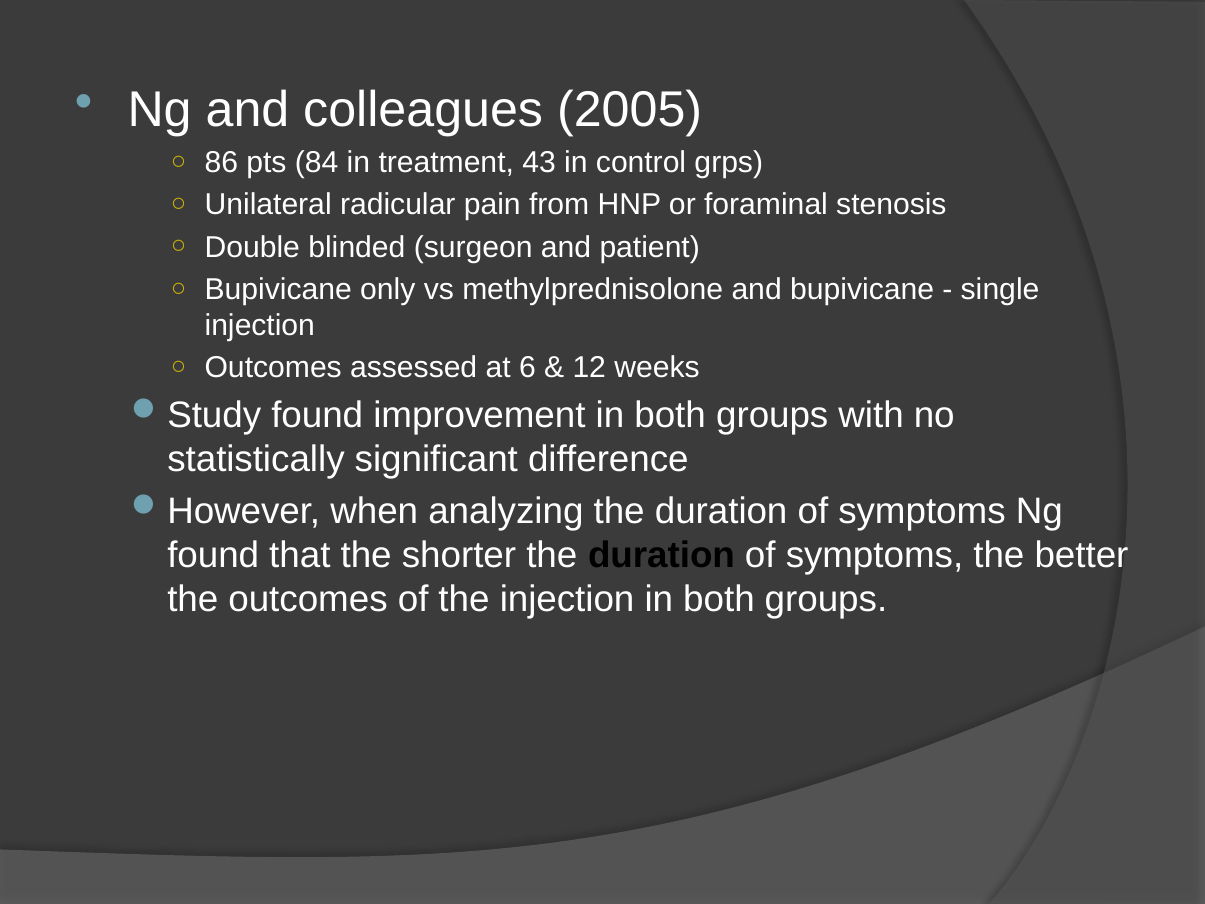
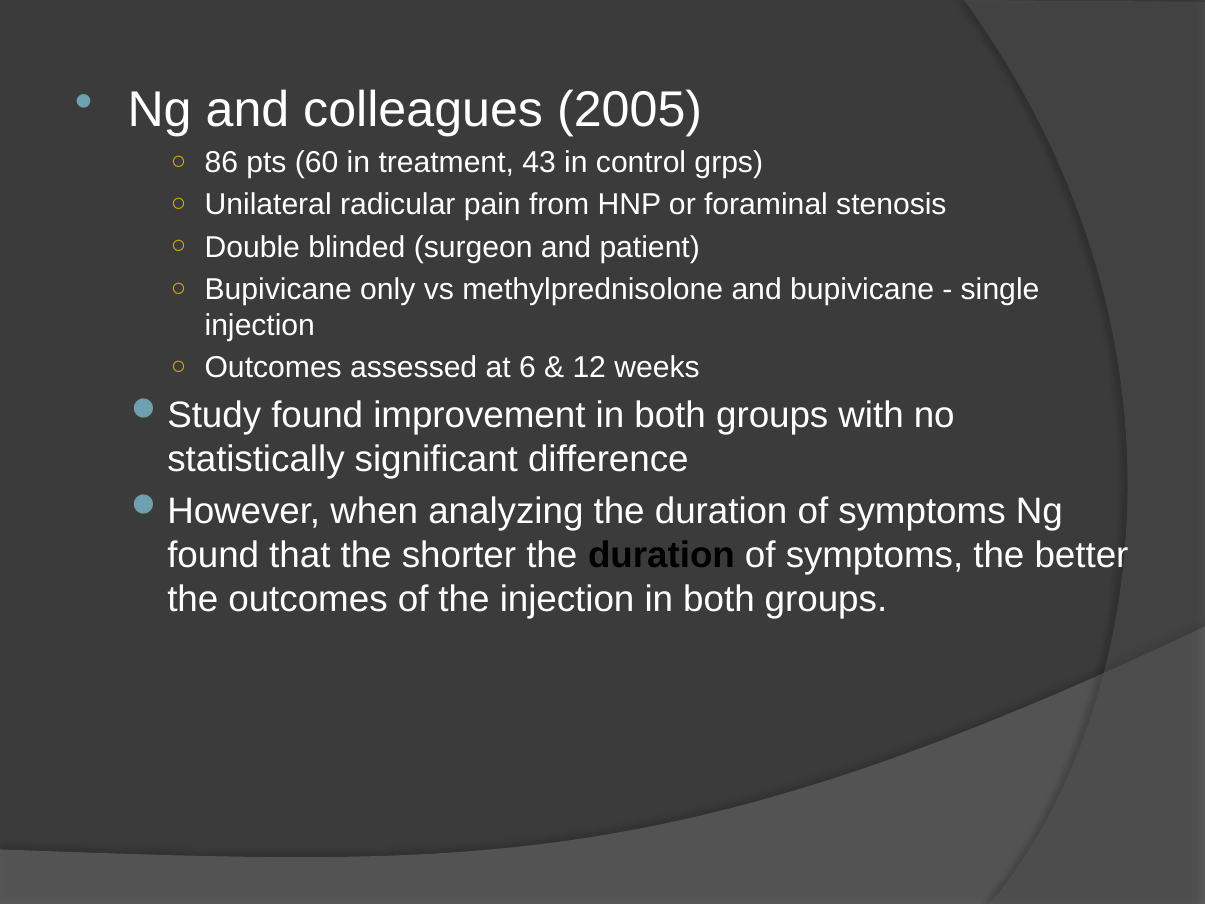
84: 84 -> 60
